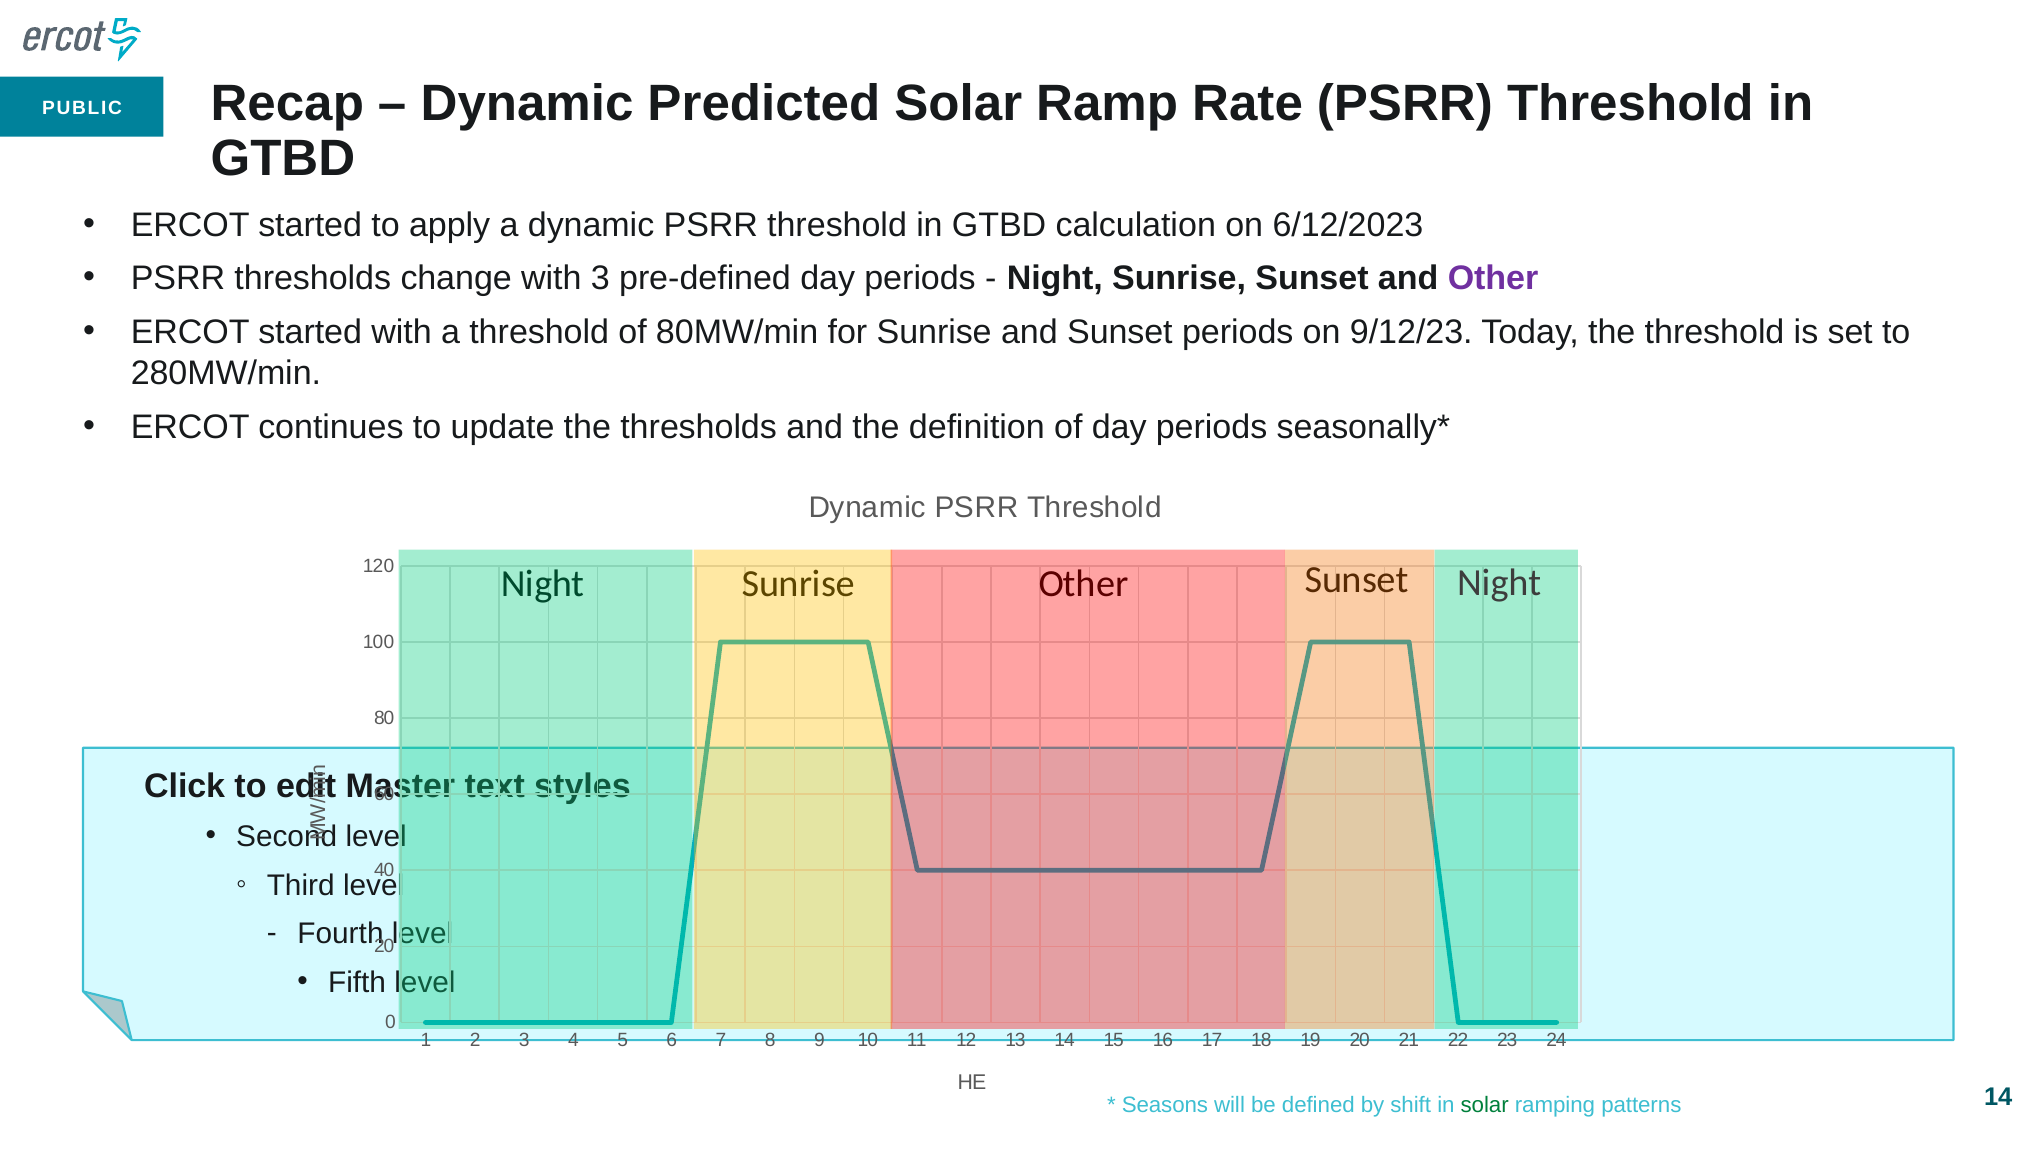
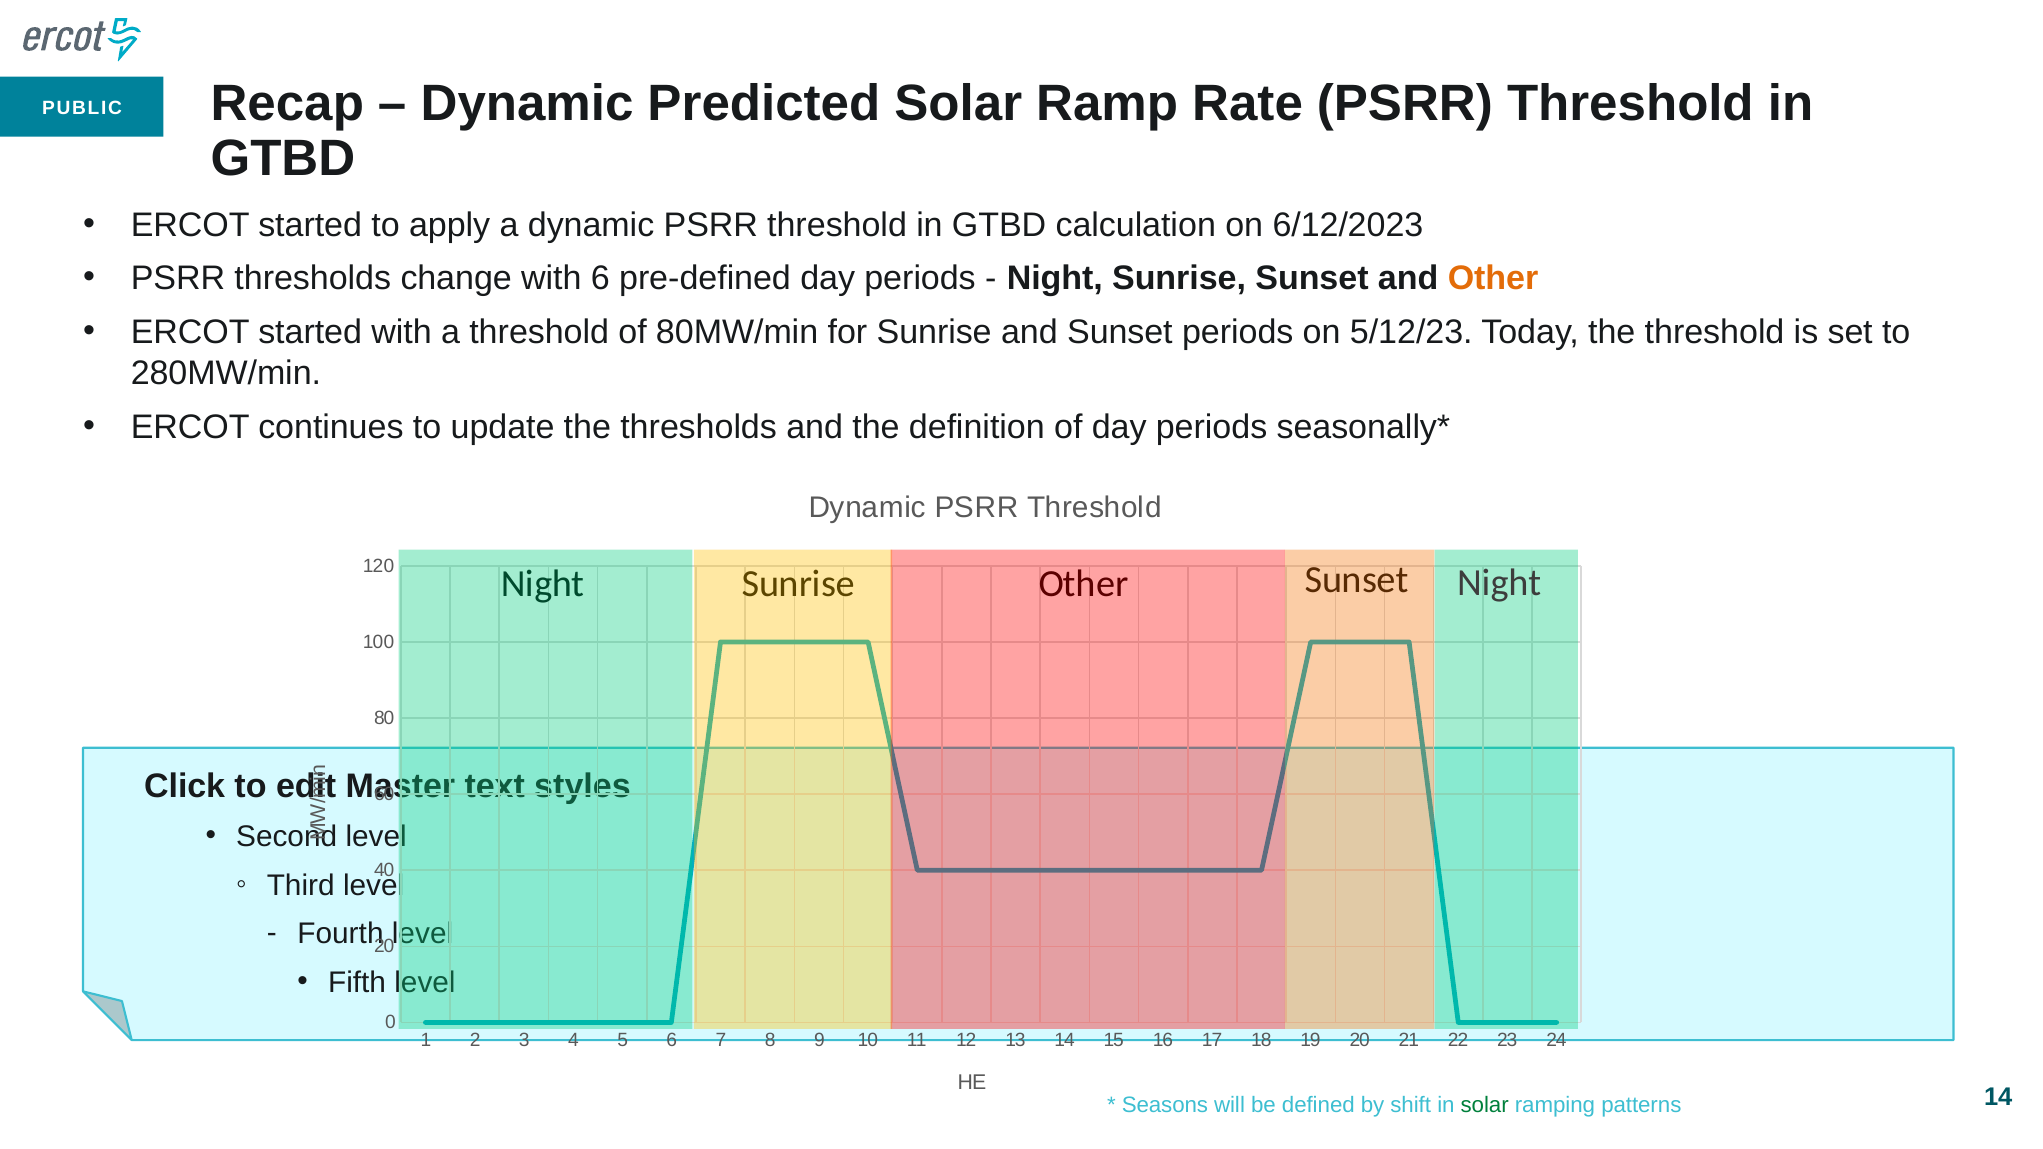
with 3: 3 -> 6
Other at (1493, 279) colour: purple -> orange
9/12/23: 9/12/23 -> 5/12/23
